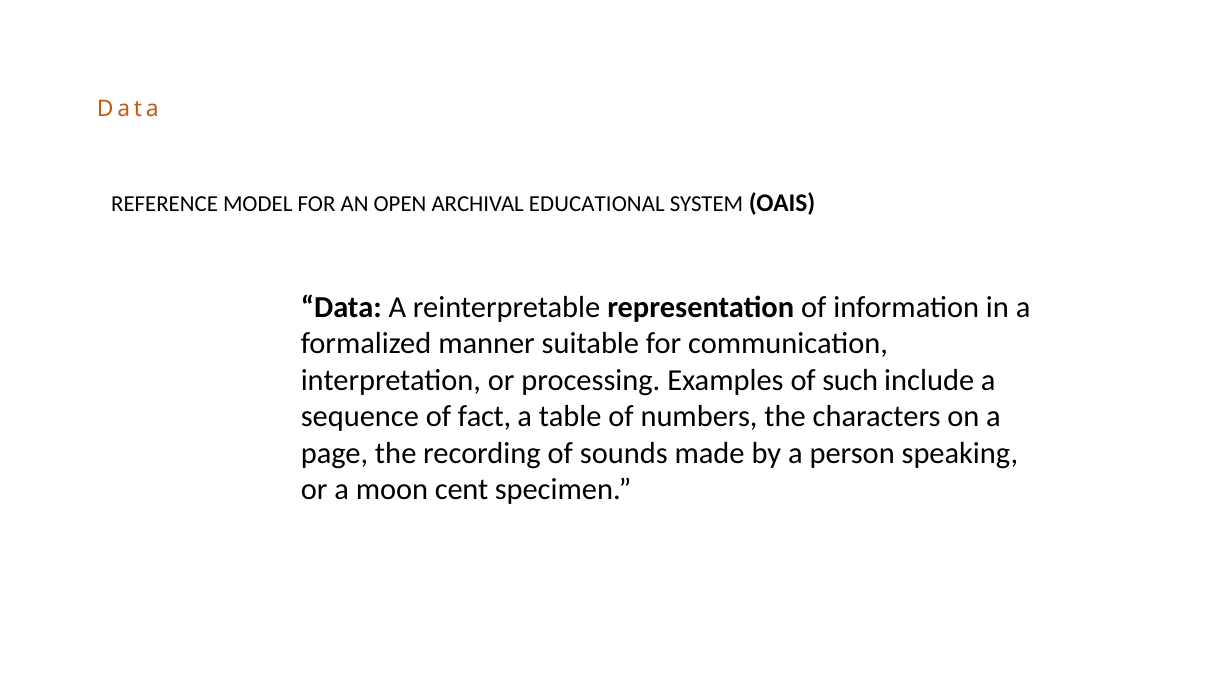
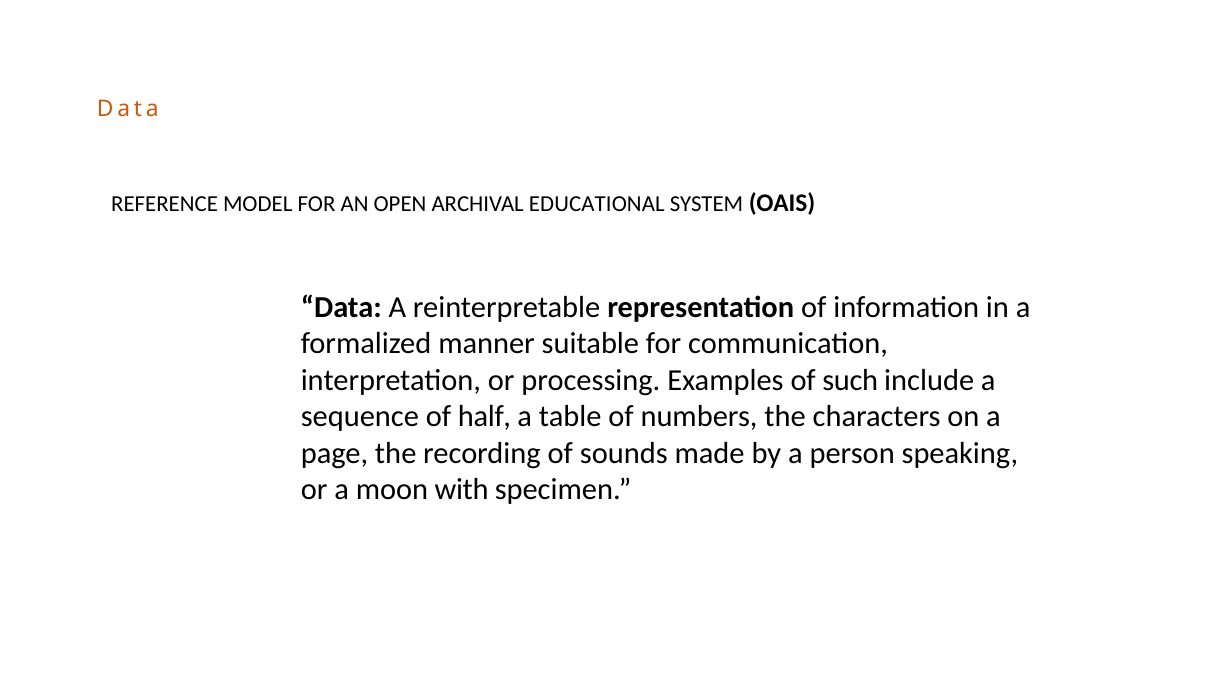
fact: fact -> half
cent: cent -> with
